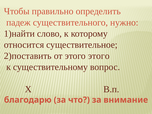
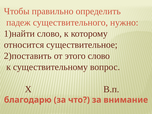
этого этого: этого -> слово
